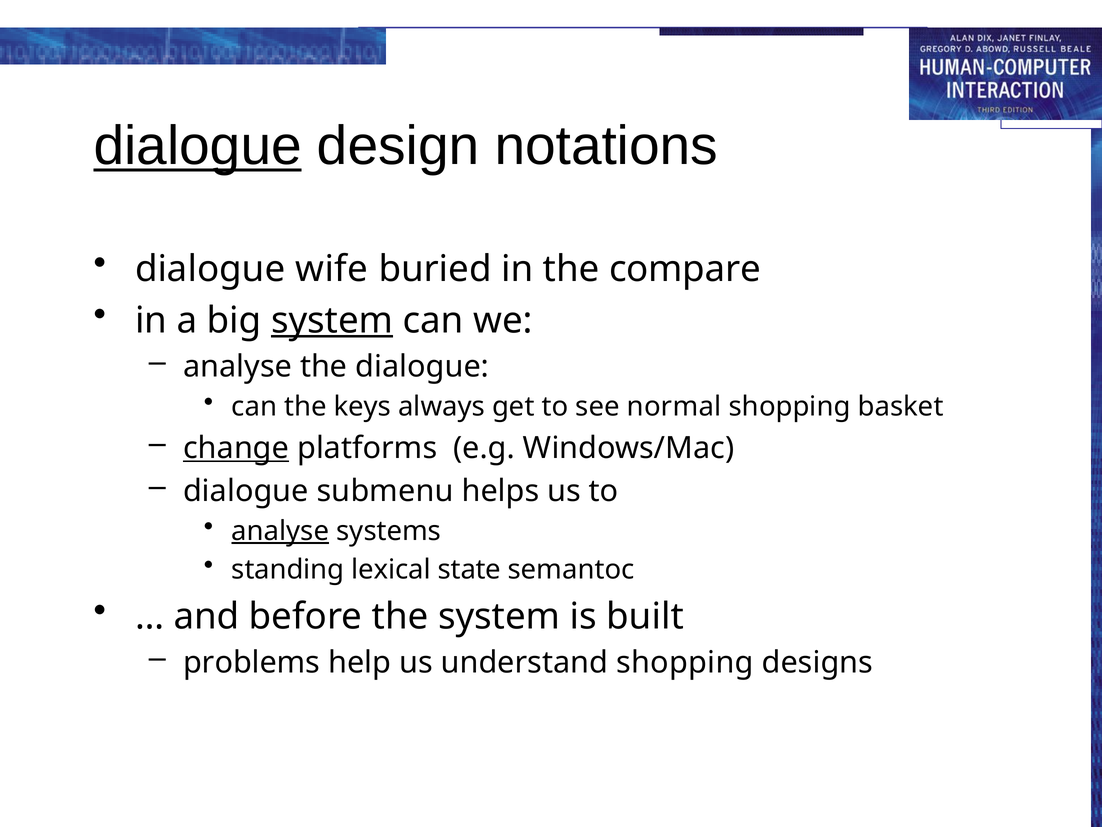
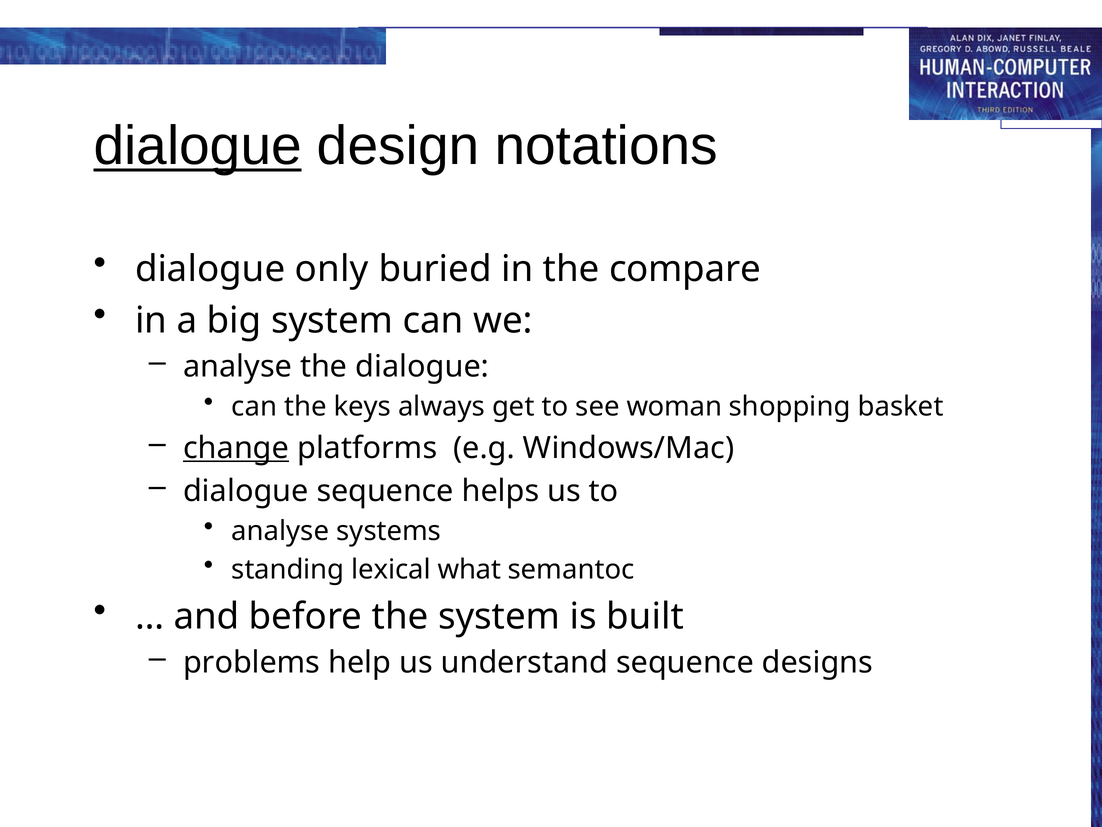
wife: wife -> only
system at (332, 320) underline: present -> none
normal: normal -> woman
dialogue submenu: submenu -> sequence
analyse at (280, 531) underline: present -> none
state: state -> what
understand shopping: shopping -> sequence
